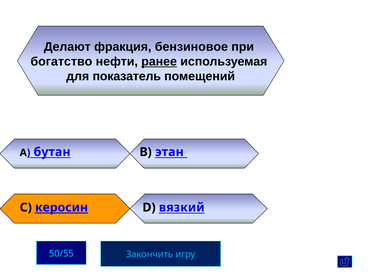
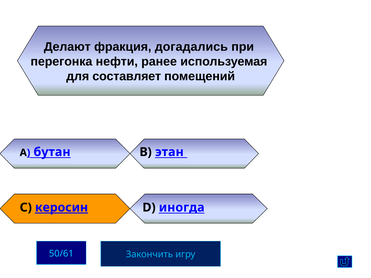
бензиновое: бензиновое -> догадались
богатство: богатство -> перегонка
ранее underline: present -> none
показатель: показатель -> составляет
вязкий: вязкий -> иногда
50/55: 50/55 -> 50/61
